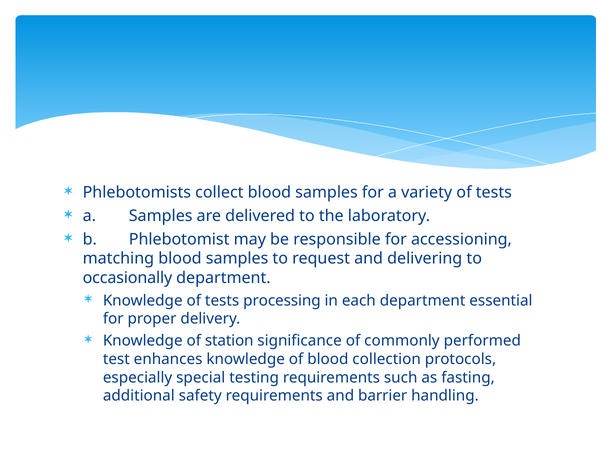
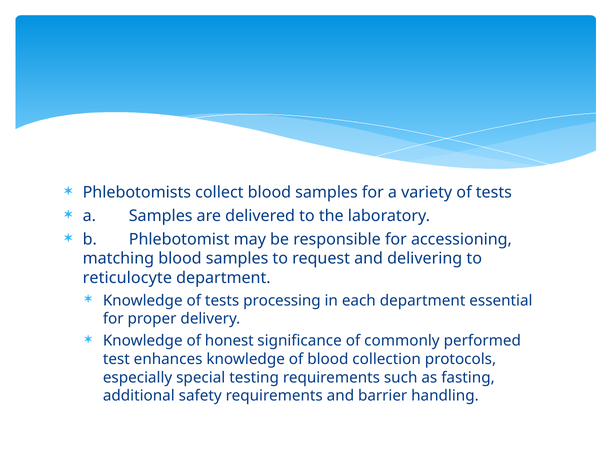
occasionally: occasionally -> reticulocyte
station: station -> honest
